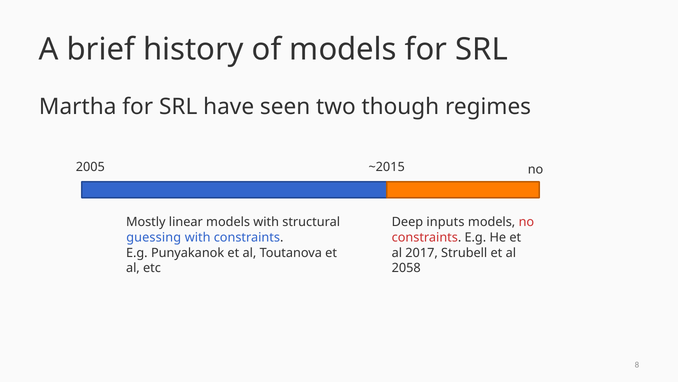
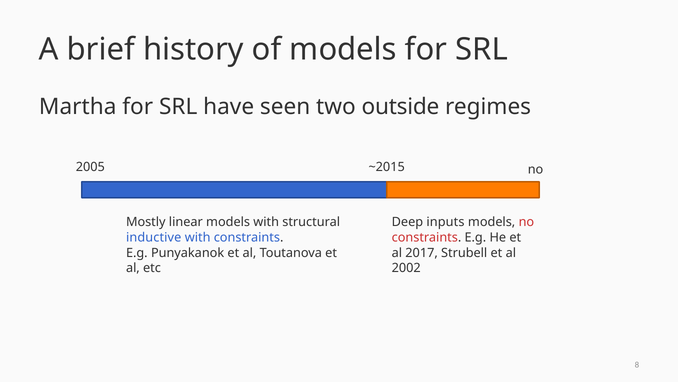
though: though -> outside
guessing: guessing -> inductive
2058: 2058 -> 2002
